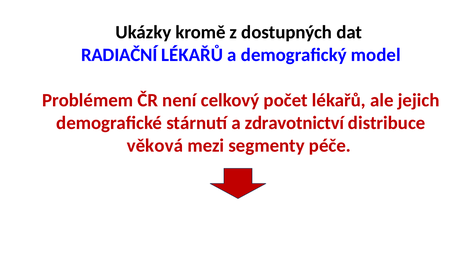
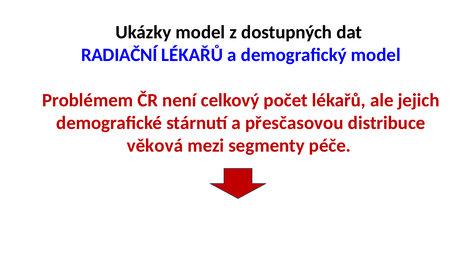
Ukázky kromě: kromě -> model
zdravotnictví: zdravotnictví -> přesčasovou
